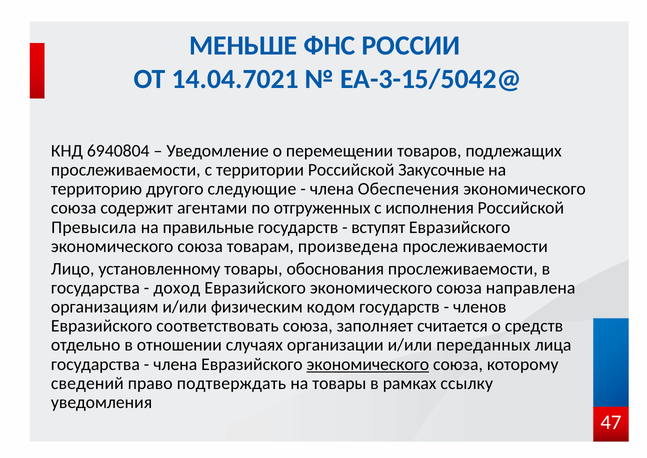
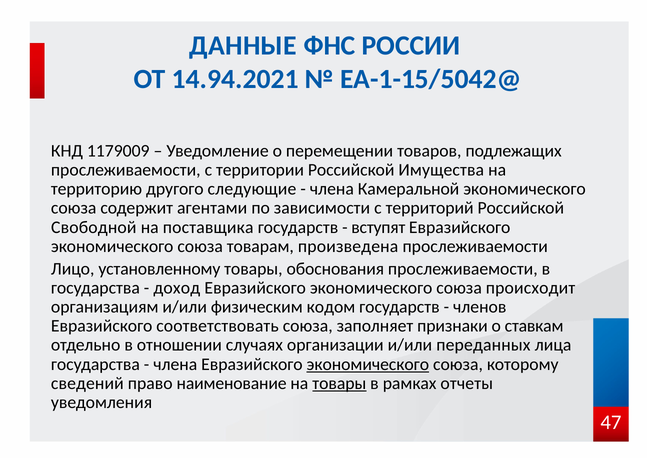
МЕНЬШЕ: МЕНЬШЕ -> ДАННЫЕ
14.04.7021: 14.04.7021 -> 14.94.2021
ЕА-3-15/5042@: ЕА-3-15/5042@ -> ЕА-1-15/5042@
6940804: 6940804 -> 1179009
Закусочные: Закусочные -> Имущества
Обеспечения: Обеспечения -> Камеральной
отгруженных: отгруженных -> зависимости
исполнения: исполнения -> территорий
Превысила: Превысила -> Свободной
правильные: правильные -> поставщика
направлена: направлена -> происходит
считается: считается -> признаки
средств: средств -> ставкам
подтверждать: подтверждать -> наименование
товары at (339, 383) underline: none -> present
ссылку: ссылку -> отчеты
